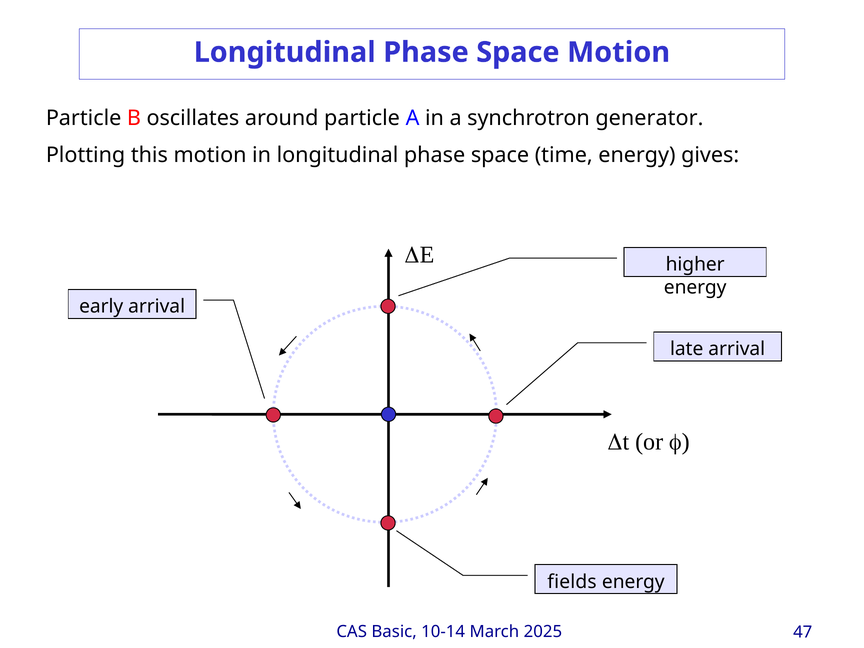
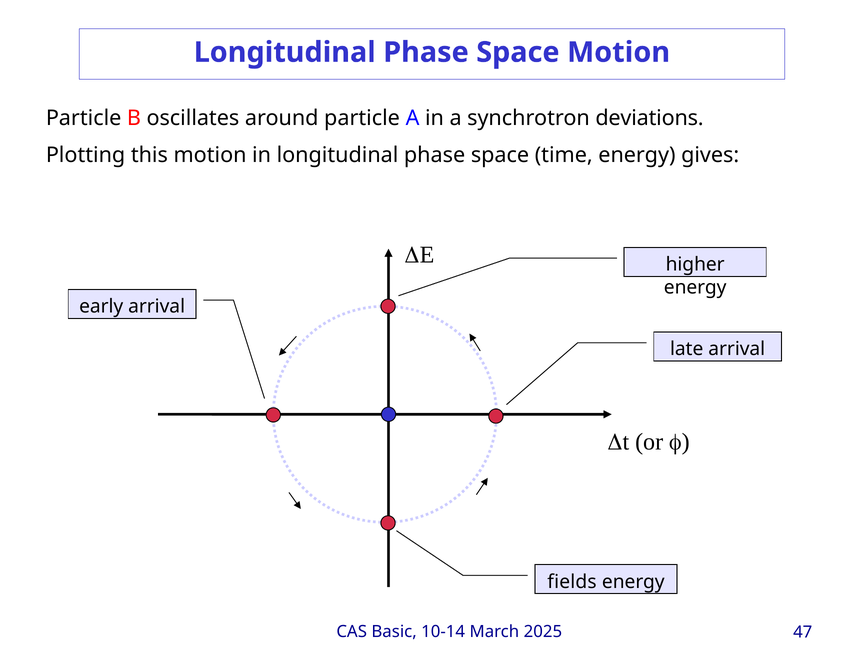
generator: generator -> deviations
